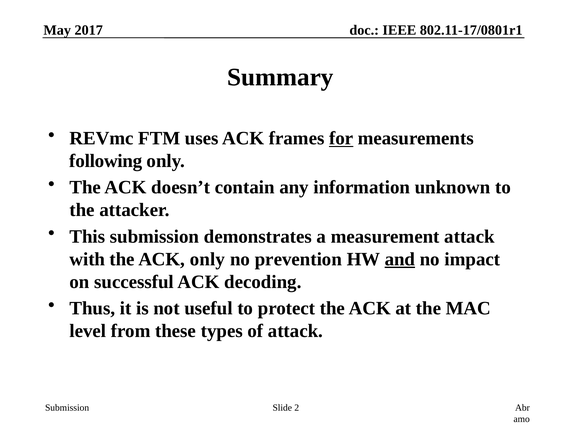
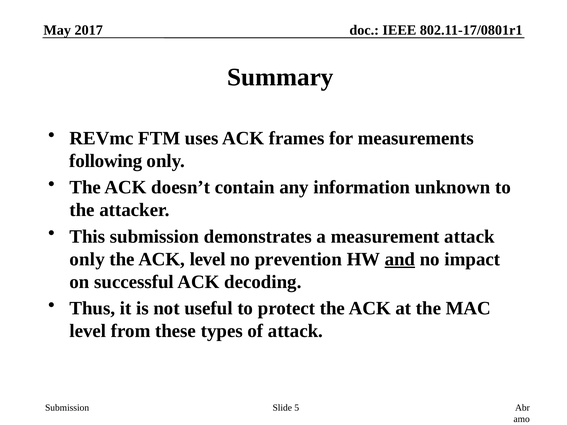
for underline: present -> none
with at (87, 259): with -> only
ACK only: only -> level
2: 2 -> 5
